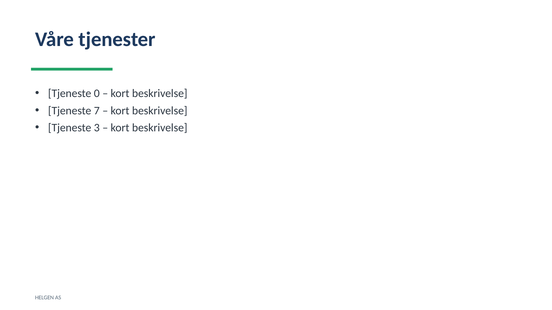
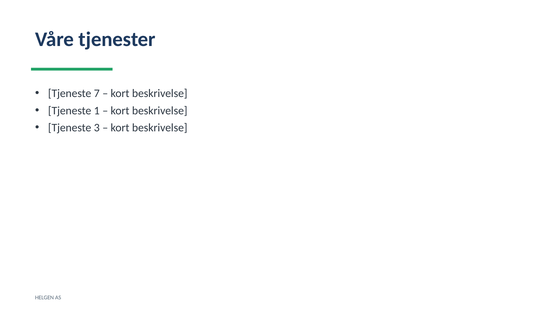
0: 0 -> 7
7: 7 -> 1
